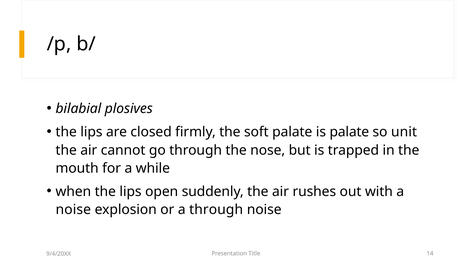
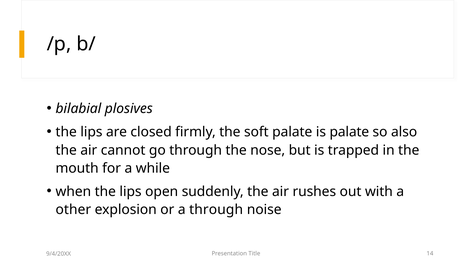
unit: unit -> also
noise at (73, 209): noise -> other
